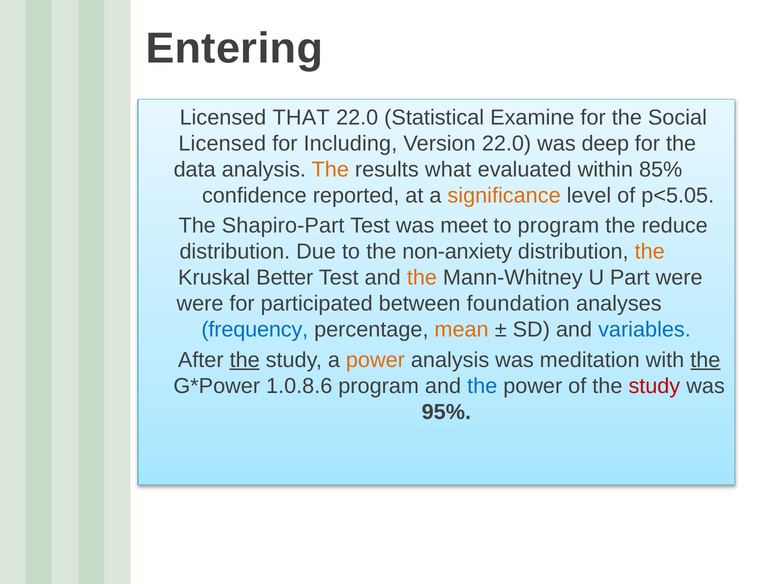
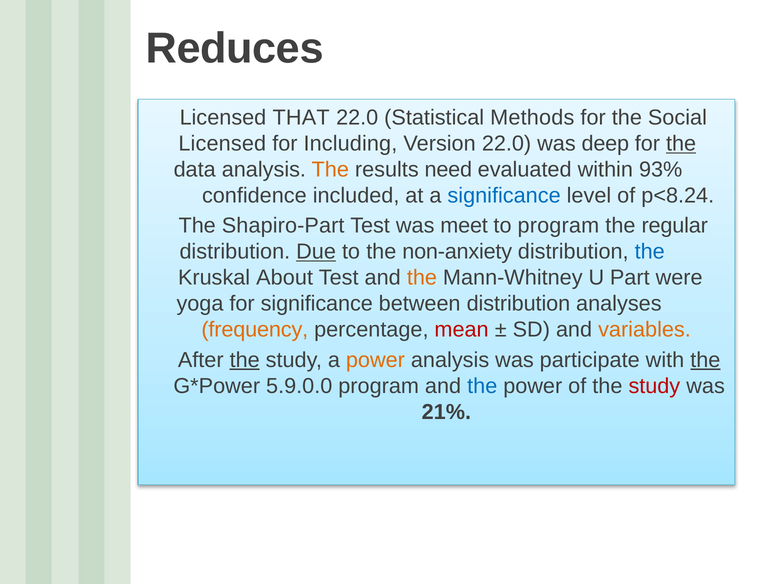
Entering: Entering -> Reduces
Examine: Examine -> Methods
the at (681, 144) underline: none -> present
what: what -> need
85%: 85% -> 93%
reported: reported -> included
significance at (504, 196) colour: orange -> blue
p<5.05: p<5.05 -> p<8.24
reduce: reduce -> regular
Due underline: none -> present
the at (650, 252) colour: orange -> blue
Better: Better -> About
were at (200, 304): were -> yoga
for participated: participated -> significance
between foundation: foundation -> distribution
frequency colour: blue -> orange
mean colour: orange -> red
variables colour: blue -> orange
meditation: meditation -> participate
1.0.8.6: 1.0.8.6 -> 5.9.0.0
95%: 95% -> 21%
